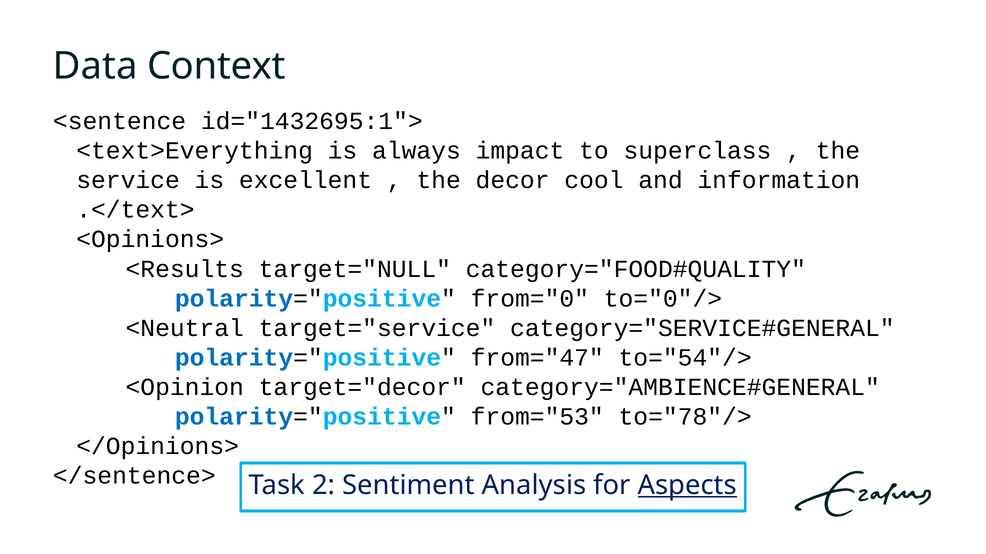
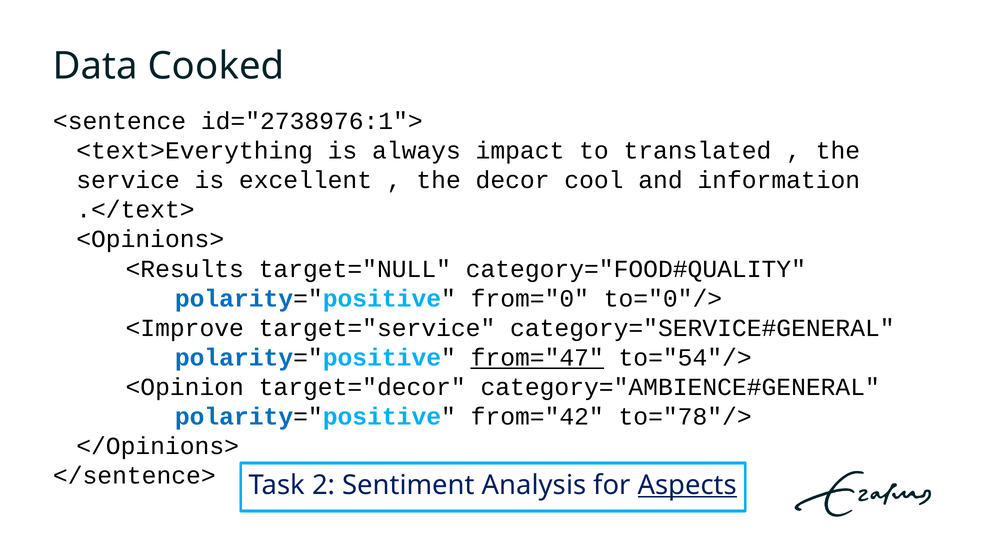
Context: Context -> Cooked
id="1432695:1">: id="1432695:1"> -> id="2738976:1">
superclass: superclass -> translated
<Neutral: <Neutral -> <Improve
from="47 underline: none -> present
from="53: from="53 -> from="42
